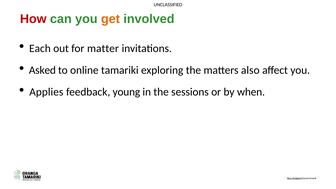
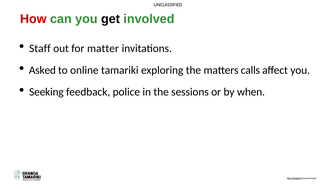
get colour: orange -> black
Each: Each -> Staff
also: also -> calls
Applies: Applies -> Seeking
young: young -> police
